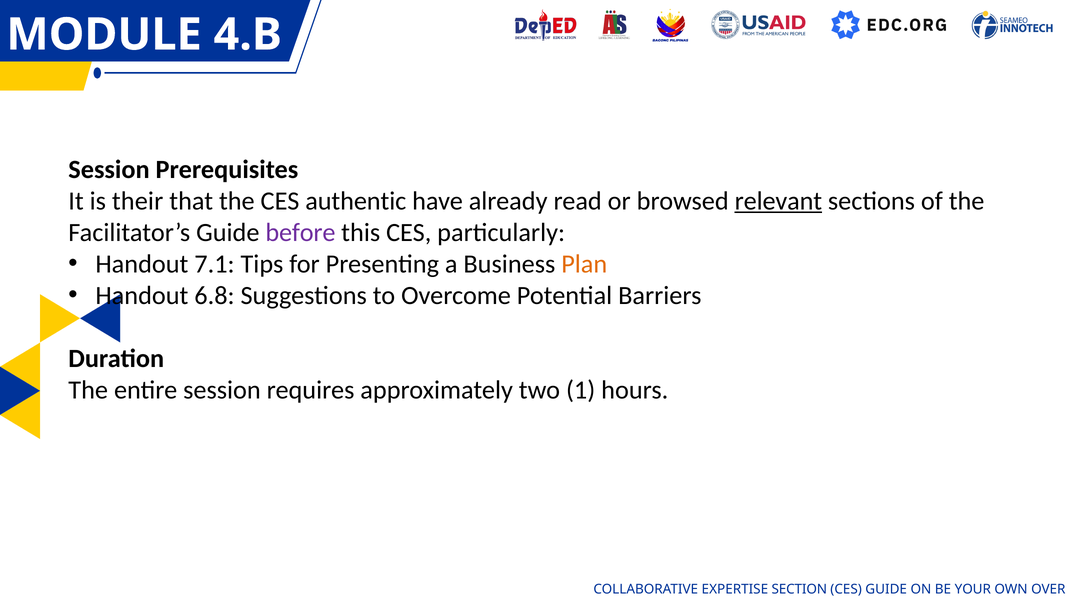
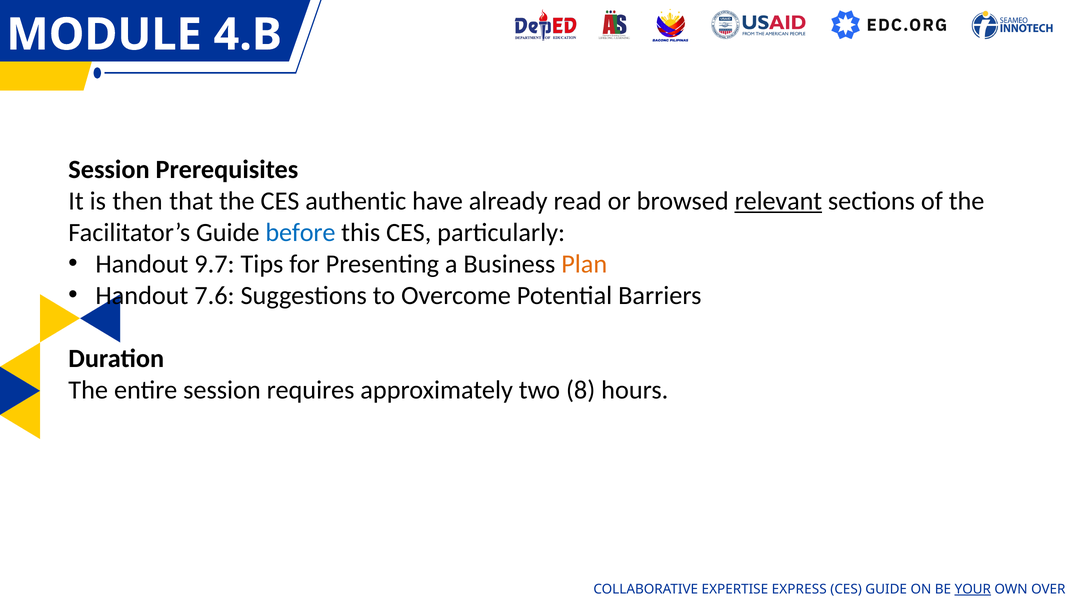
their: their -> then
before colour: purple -> blue
7.1: 7.1 -> 9.7
6.8: 6.8 -> 7.6
1: 1 -> 8
SECTION: SECTION -> EXPRESS
YOUR underline: none -> present
